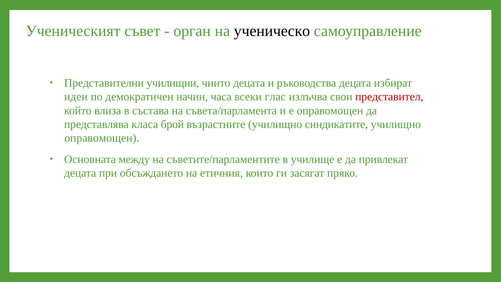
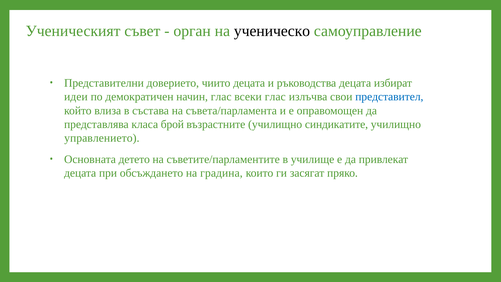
училищни: училищни -> доверието
начин часа: часа -> глас
представител colour: red -> blue
оправомощен at (102, 138): оправомощен -> управлението
между: между -> детето
етичния: етичния -> градина
